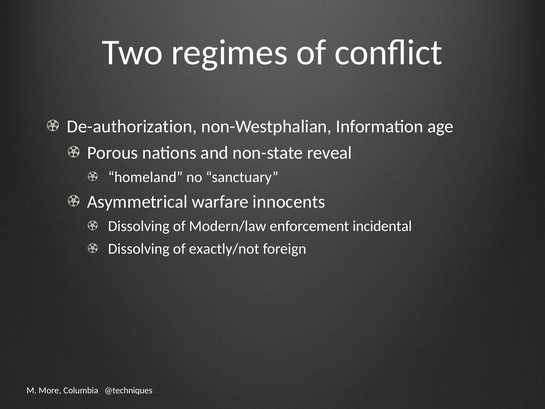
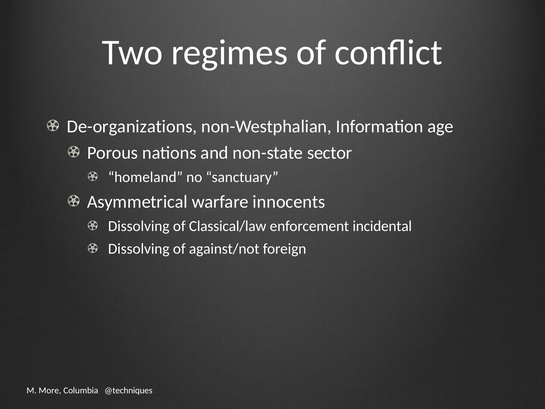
De-authorization: De-authorization -> De-organizations
reveal: reveal -> sector
Modern/law: Modern/law -> Classical/law
exactly/not: exactly/not -> against/not
